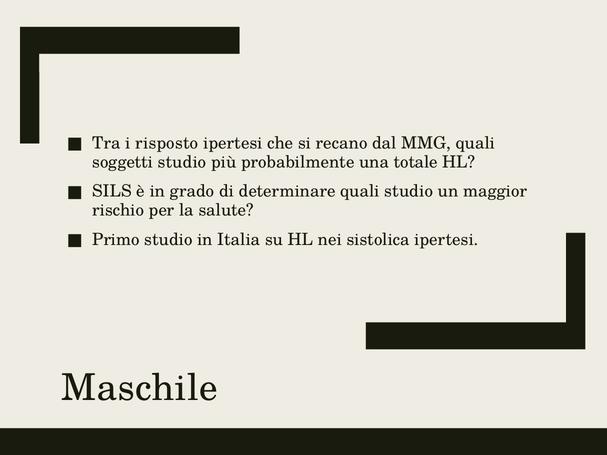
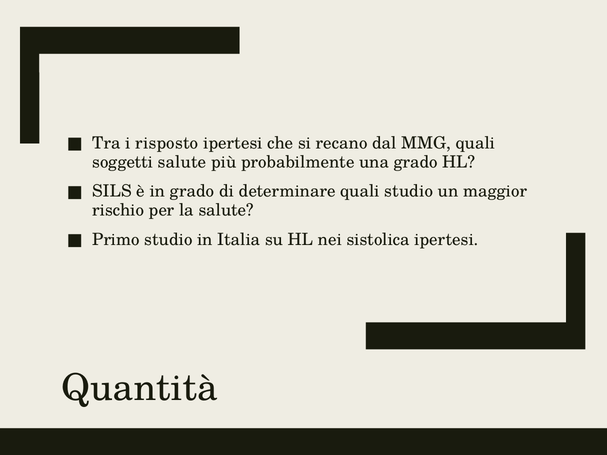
soggetti studio: studio -> salute
una totale: totale -> grado
Maschile: Maschile -> Quantità
